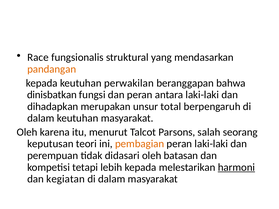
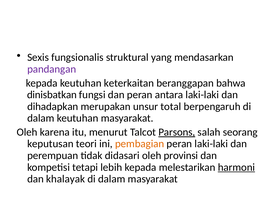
Race: Race -> Sexis
pandangan colour: orange -> purple
perwakilan: perwakilan -> keterkaitan
Parsons underline: none -> present
batasan: batasan -> provinsi
kegiatan: kegiatan -> khalayak
